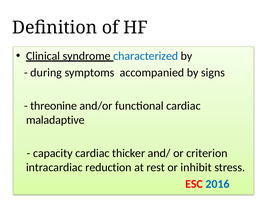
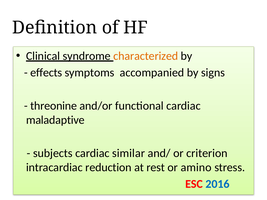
characterized colour: blue -> orange
during: during -> effects
capacity: capacity -> subjects
thicker: thicker -> similar
inhibit: inhibit -> amino
